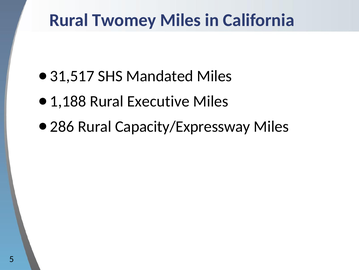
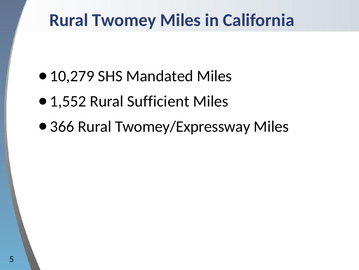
31,517: 31,517 -> 10,279
1,188: 1,188 -> 1,552
Executive: Executive -> Sufficient
286: 286 -> 366
Capacity/Expressway: Capacity/Expressway -> Twomey/Expressway
